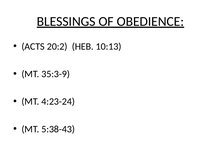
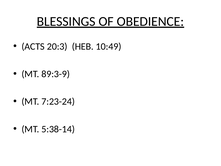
20:2: 20:2 -> 20:3
10:13: 10:13 -> 10:49
35:3-9: 35:3-9 -> 89:3-9
4:23-24: 4:23-24 -> 7:23-24
5:38-43: 5:38-43 -> 5:38-14
